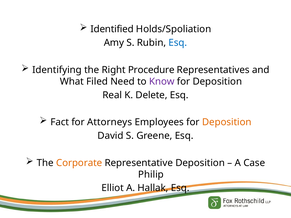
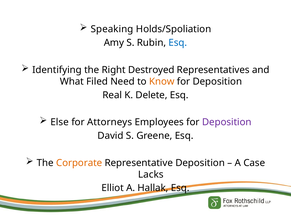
Identified: Identified -> Speaking
Procedure: Procedure -> Destroyed
Know colour: purple -> orange
Fact: Fact -> Else
Deposition at (227, 122) colour: orange -> purple
Philip: Philip -> Lacks
